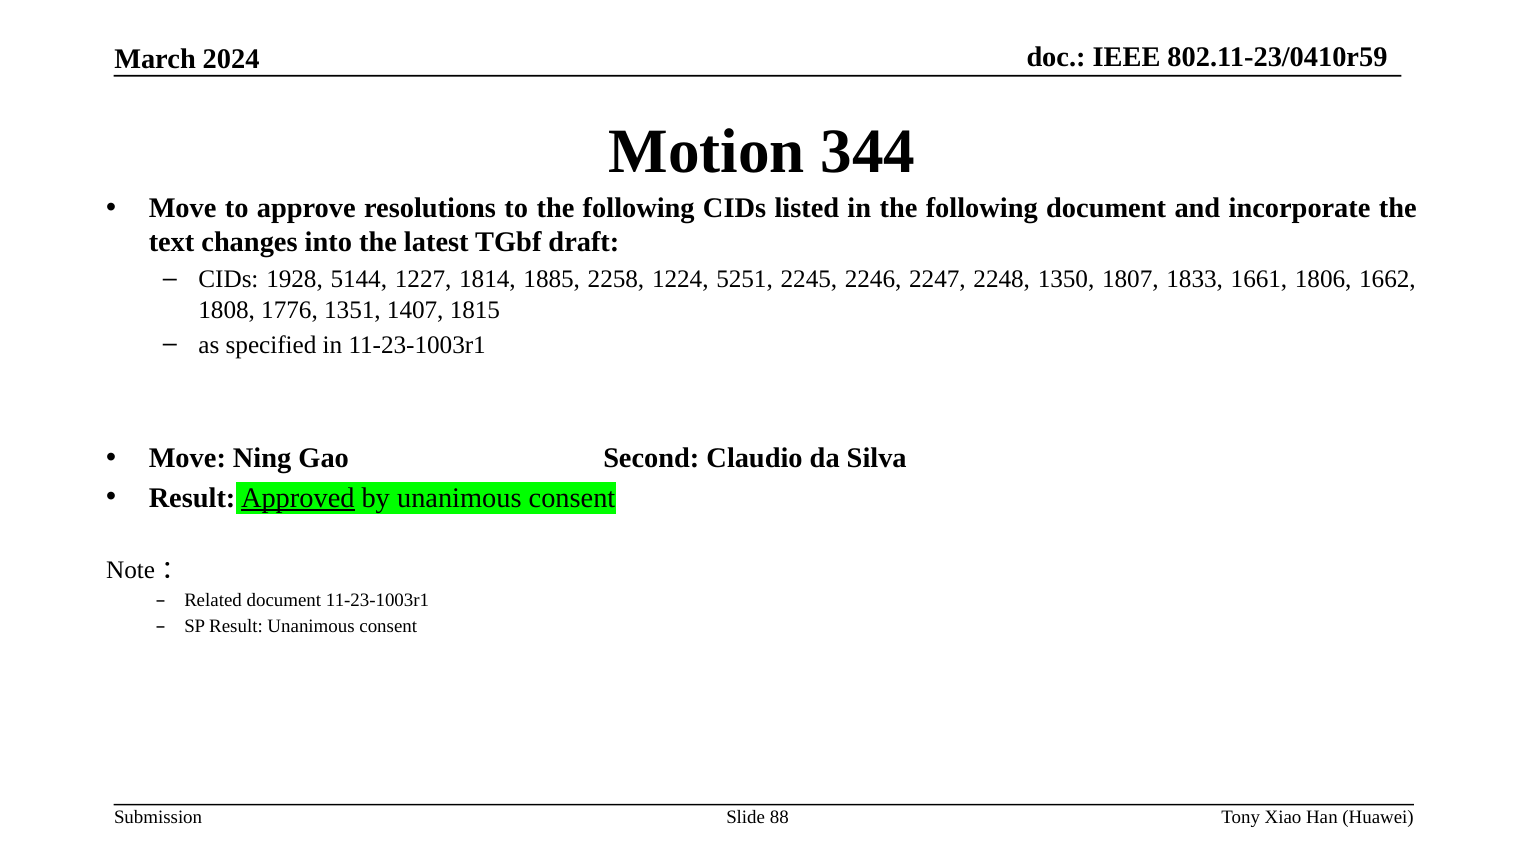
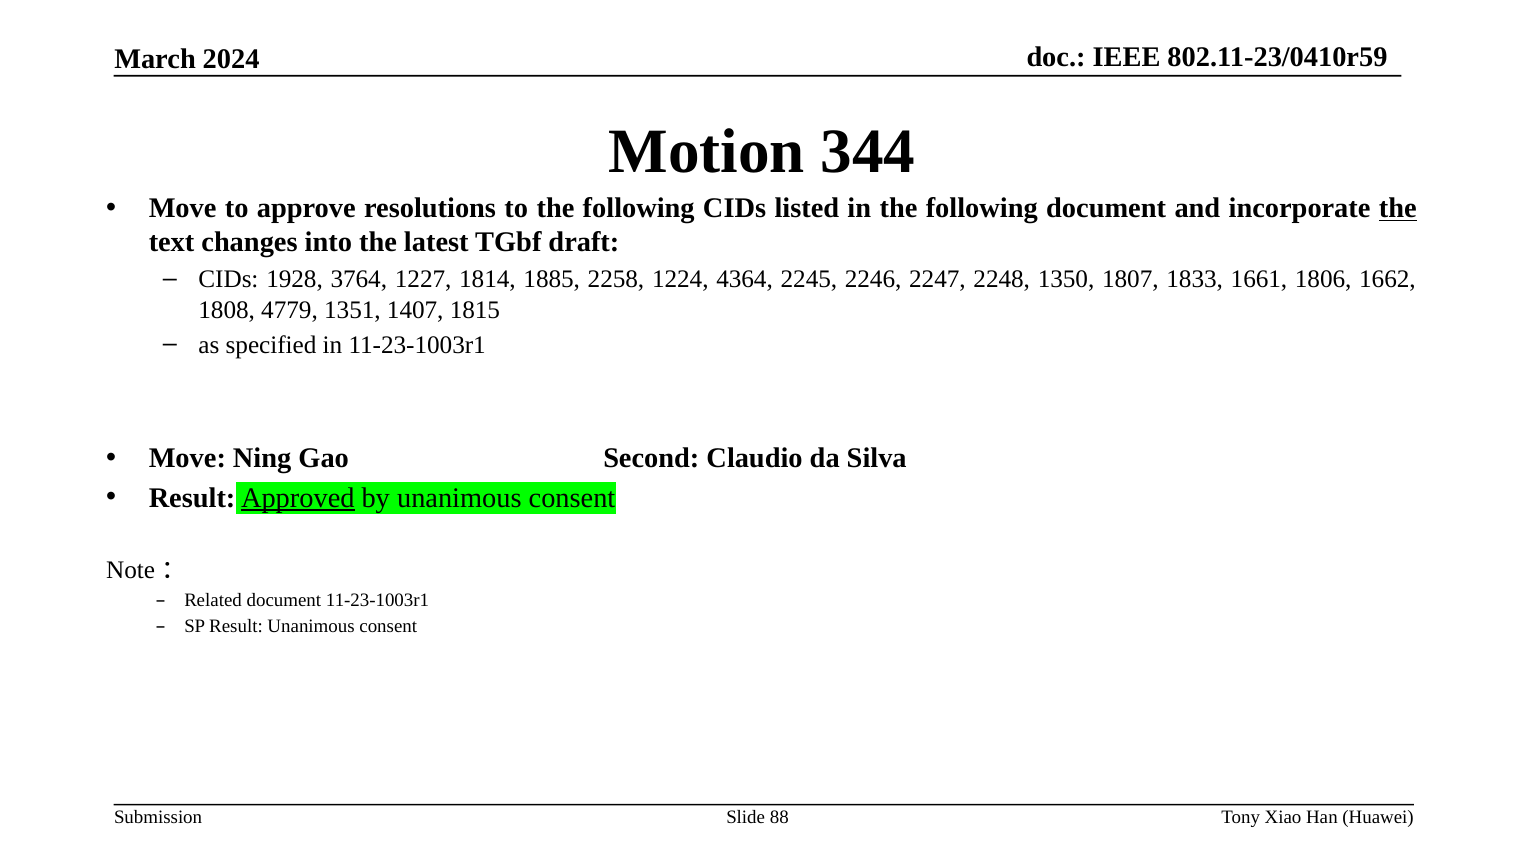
the at (1398, 208) underline: none -> present
5144: 5144 -> 3764
5251: 5251 -> 4364
1776: 1776 -> 4779
